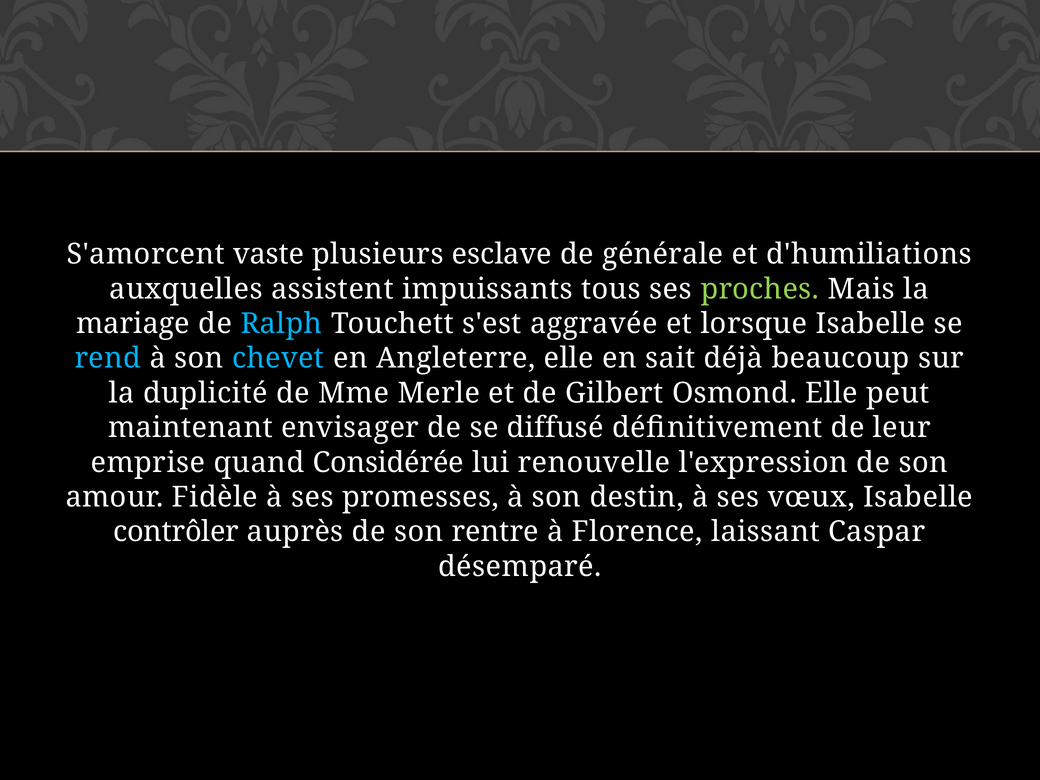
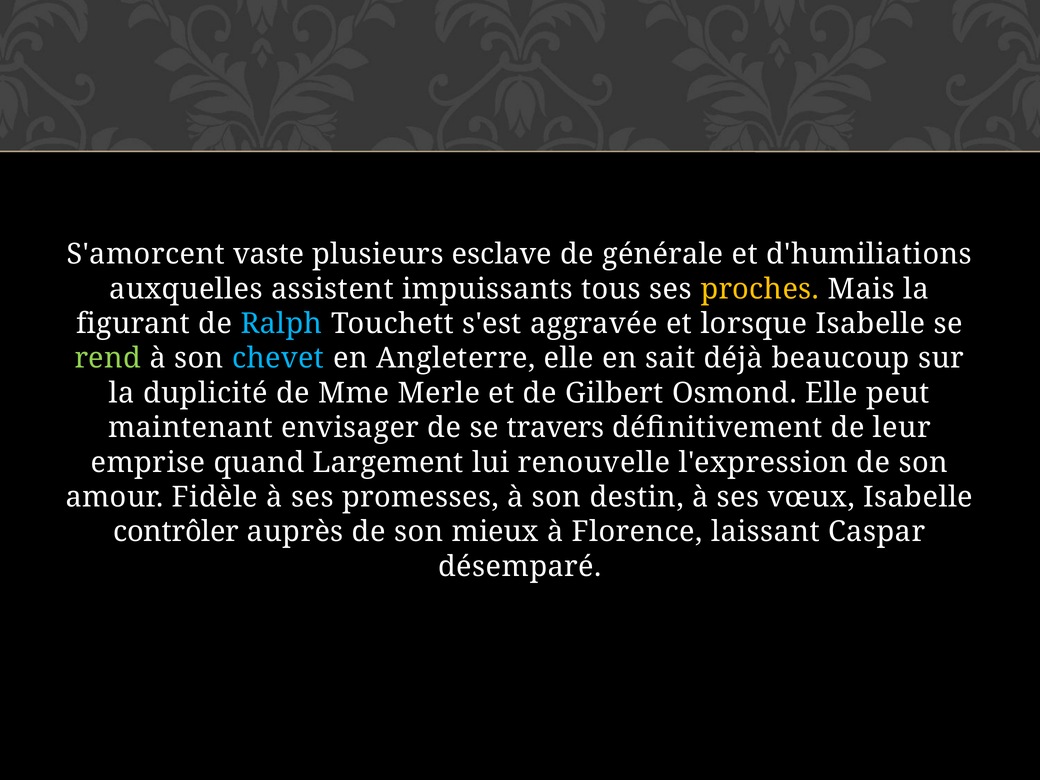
proches colour: light green -> yellow
mariage: mariage -> figurant
rend colour: light blue -> light green
diffusé: diffusé -> travers
Considérée: Considérée -> Largement
rentre: rentre -> mieux
